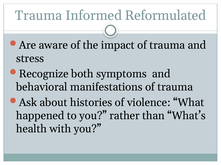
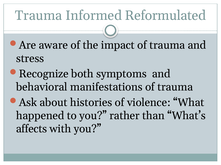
health: health -> affects
